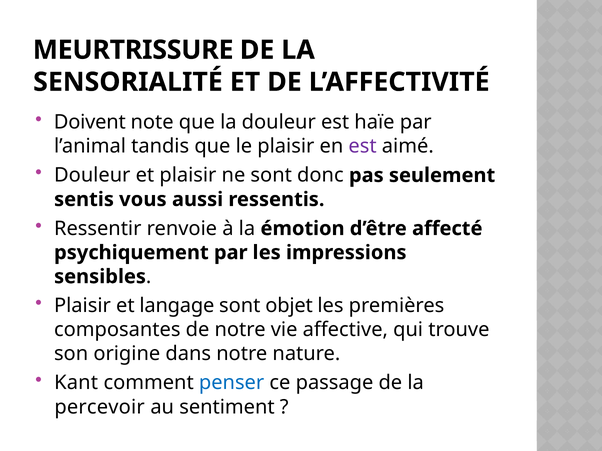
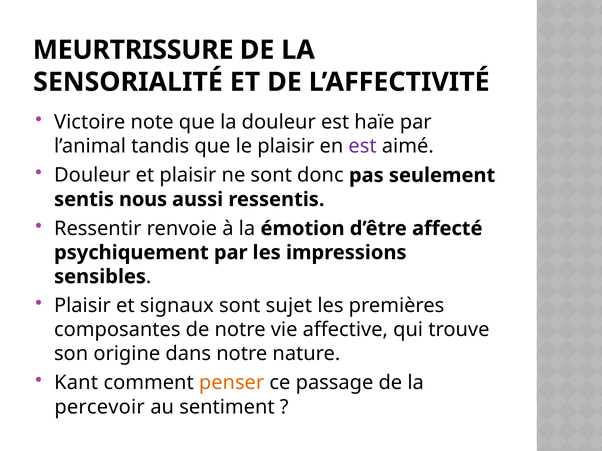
Doivent: Doivent -> Victoire
vous: vous -> nous
langage: langage -> signaux
objet: objet -> sujet
penser colour: blue -> orange
